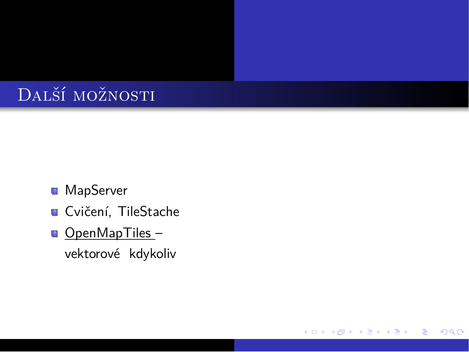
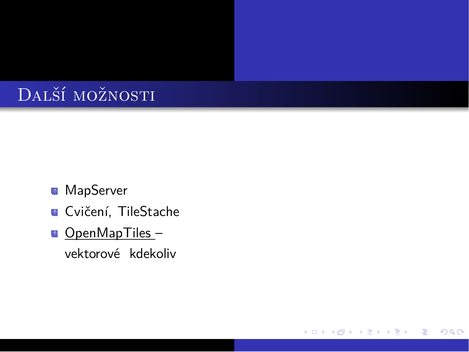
kdykoliv: kdykoliv -> kdekoliv
